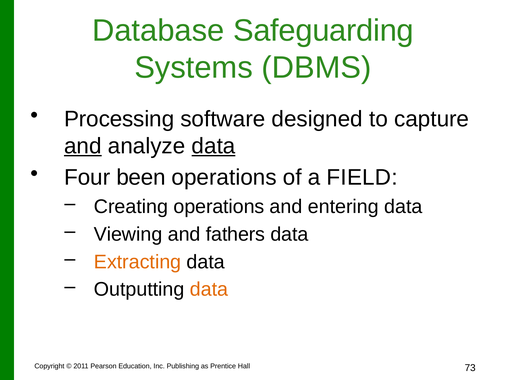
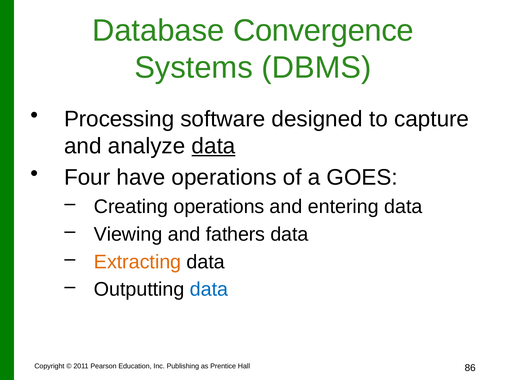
Safeguarding: Safeguarding -> Convergence
and at (83, 146) underline: present -> none
been: been -> have
FIELD: FIELD -> GOES
data at (209, 289) colour: orange -> blue
73: 73 -> 86
